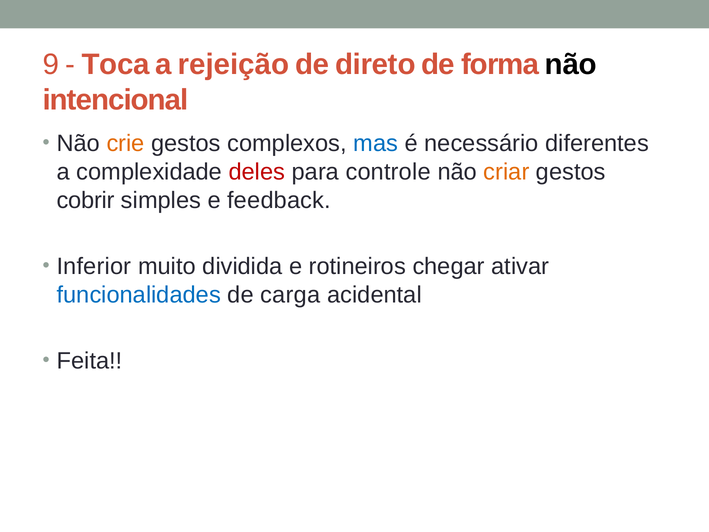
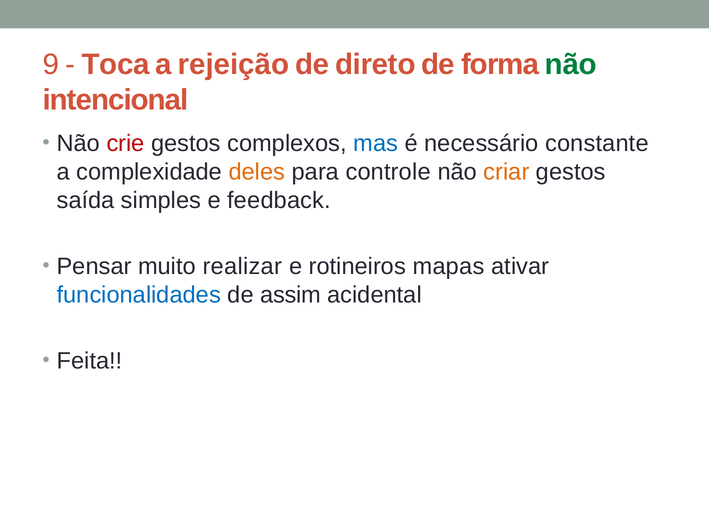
não at (571, 65) colour: black -> green
crie colour: orange -> red
diferentes: diferentes -> constante
deles colour: red -> orange
cobrir: cobrir -> saída
Inferior: Inferior -> Pensar
dividida: dividida -> realizar
chegar: chegar -> mapas
carga: carga -> assim
